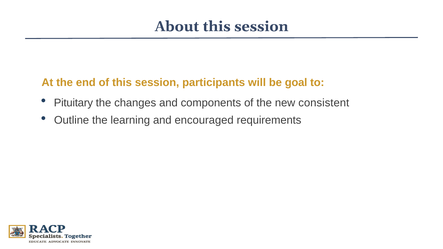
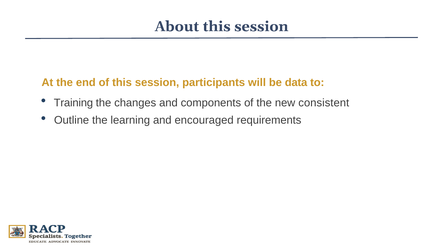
goal: goal -> data
Pituitary: Pituitary -> Training
